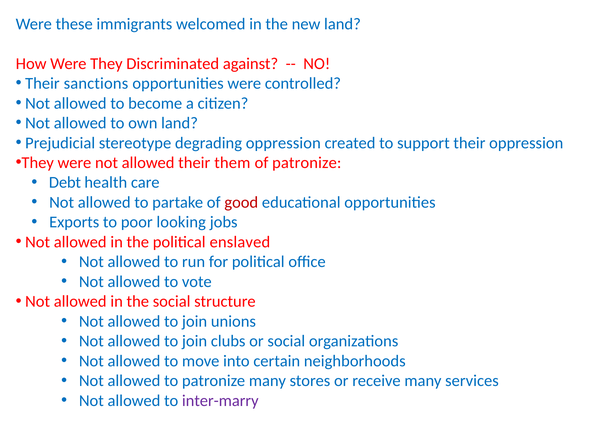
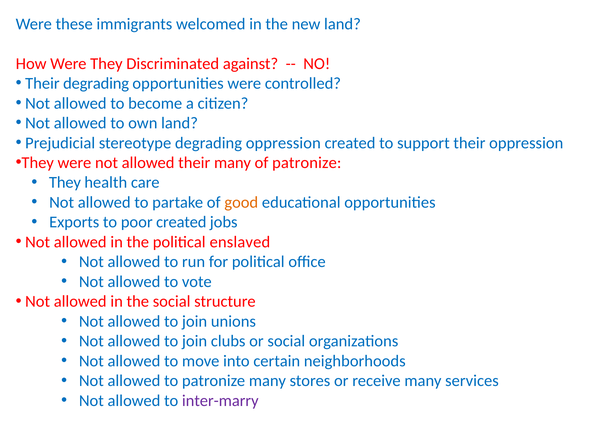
Their sanctions: sanctions -> degrading
their them: them -> many
Debt at (65, 183): Debt -> They
good colour: red -> orange
poor looking: looking -> created
